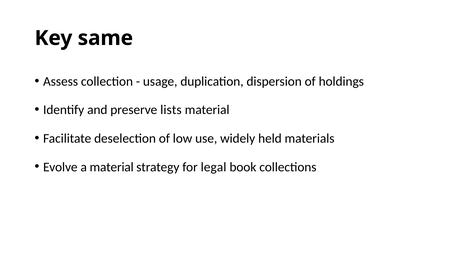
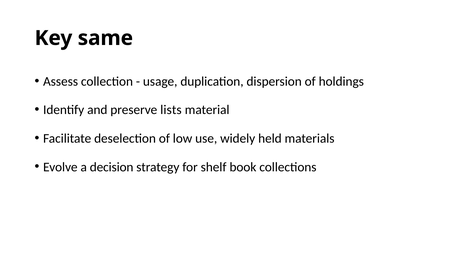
a material: material -> decision
legal: legal -> shelf
